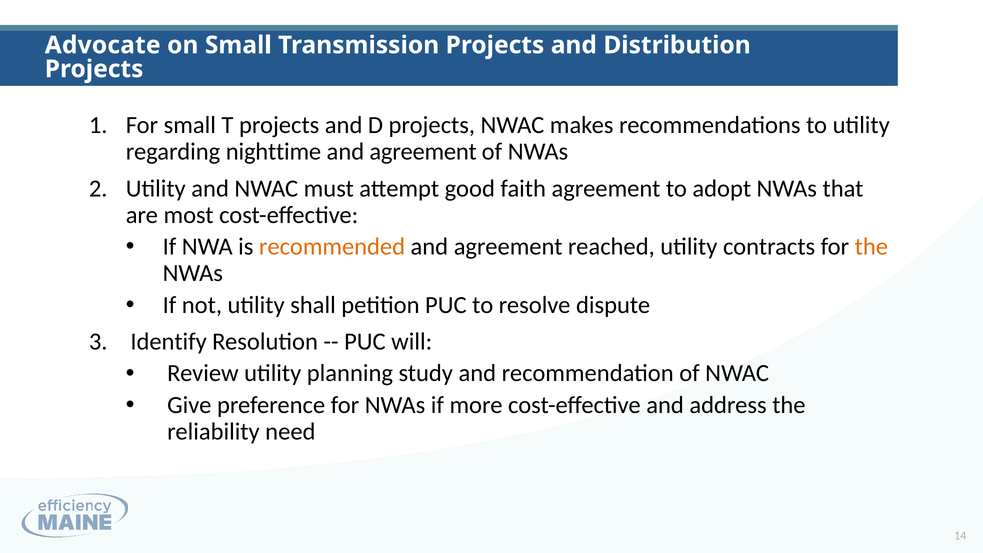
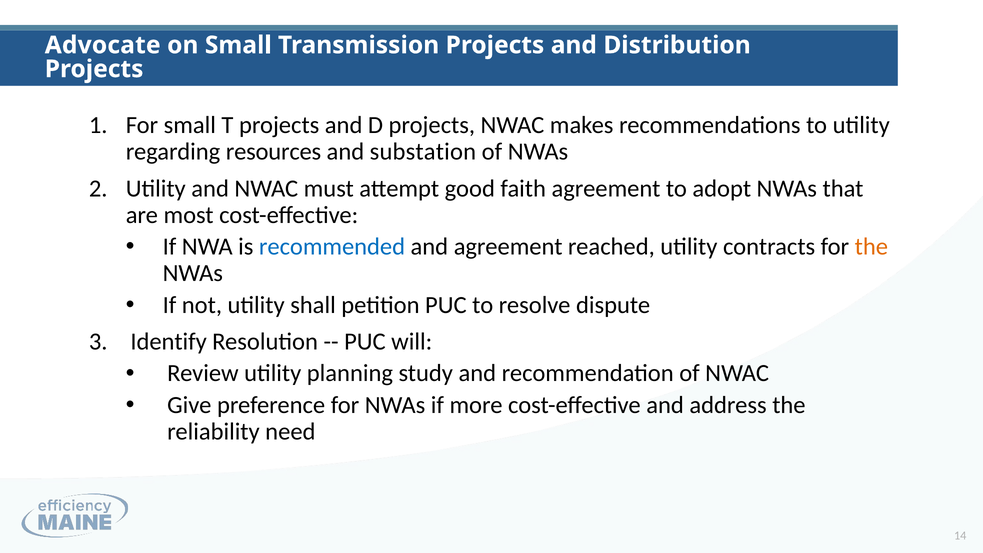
nighttime: nighttime -> resources
agreement at (423, 152): agreement -> substation
recommended colour: orange -> blue
